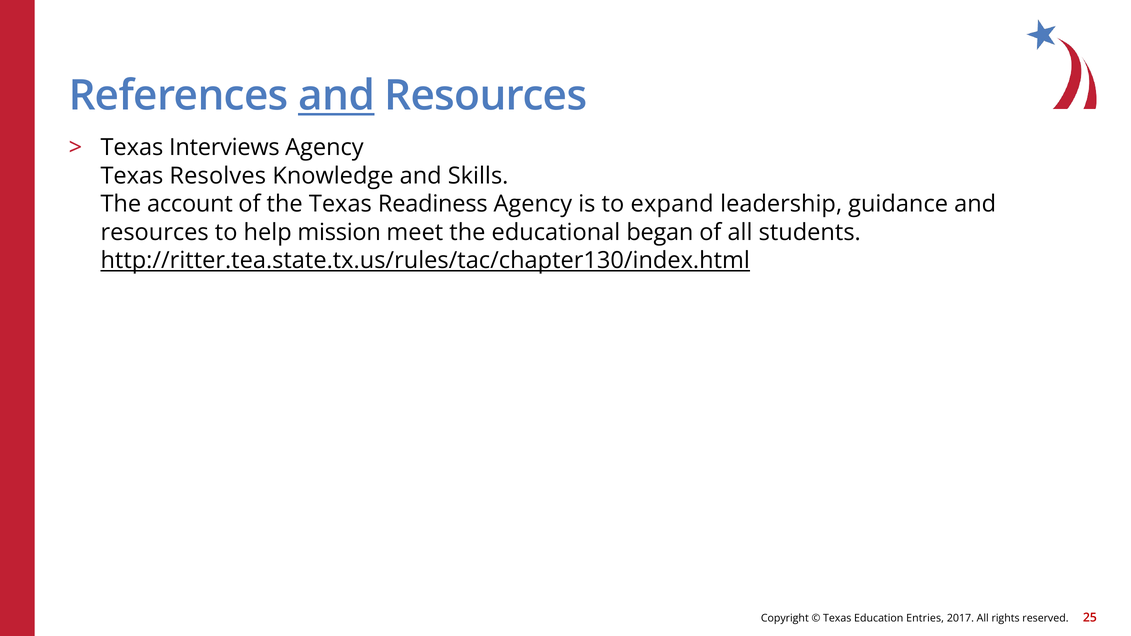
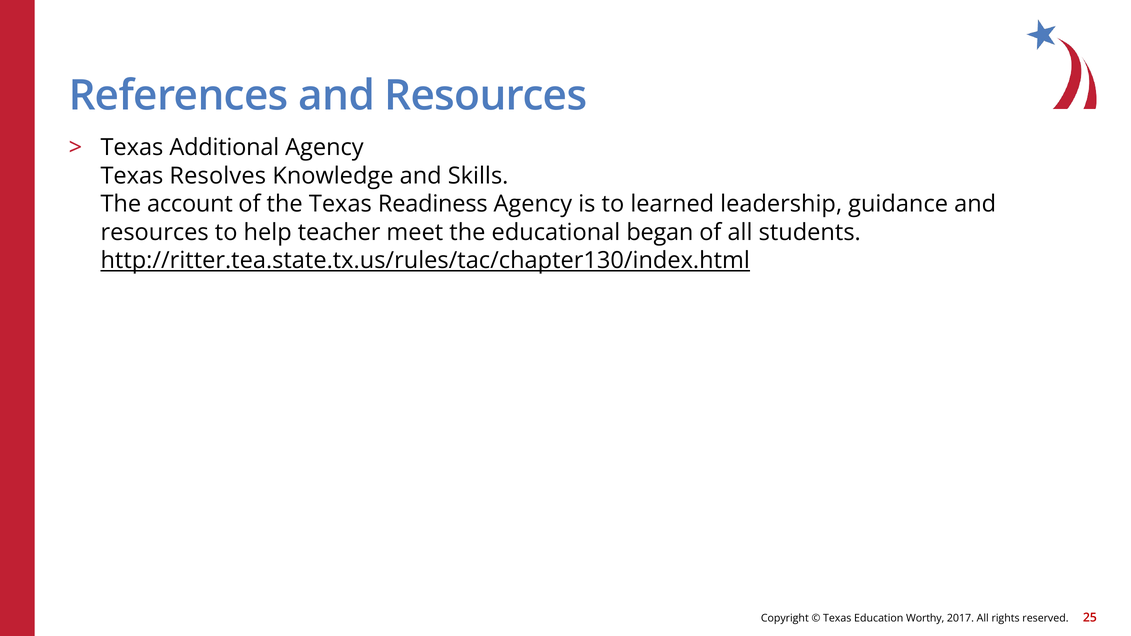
and at (337, 96) underline: present -> none
Interviews: Interviews -> Additional
expand: expand -> learned
mission: mission -> teacher
Entries: Entries -> Worthy
